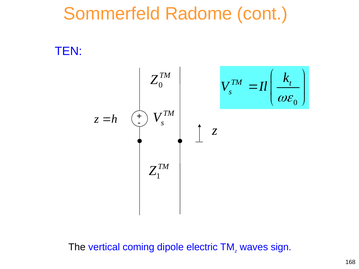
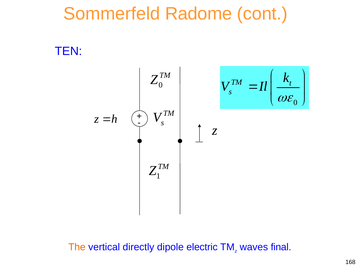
The colour: black -> orange
coming: coming -> directly
sign: sign -> final
